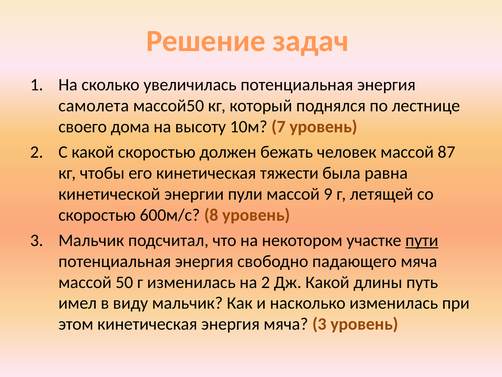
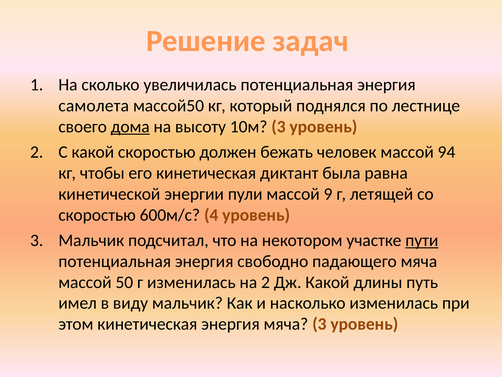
дома underline: none -> present
10м 7: 7 -> 3
87: 87 -> 94
тяжести: тяжести -> диктант
8: 8 -> 4
